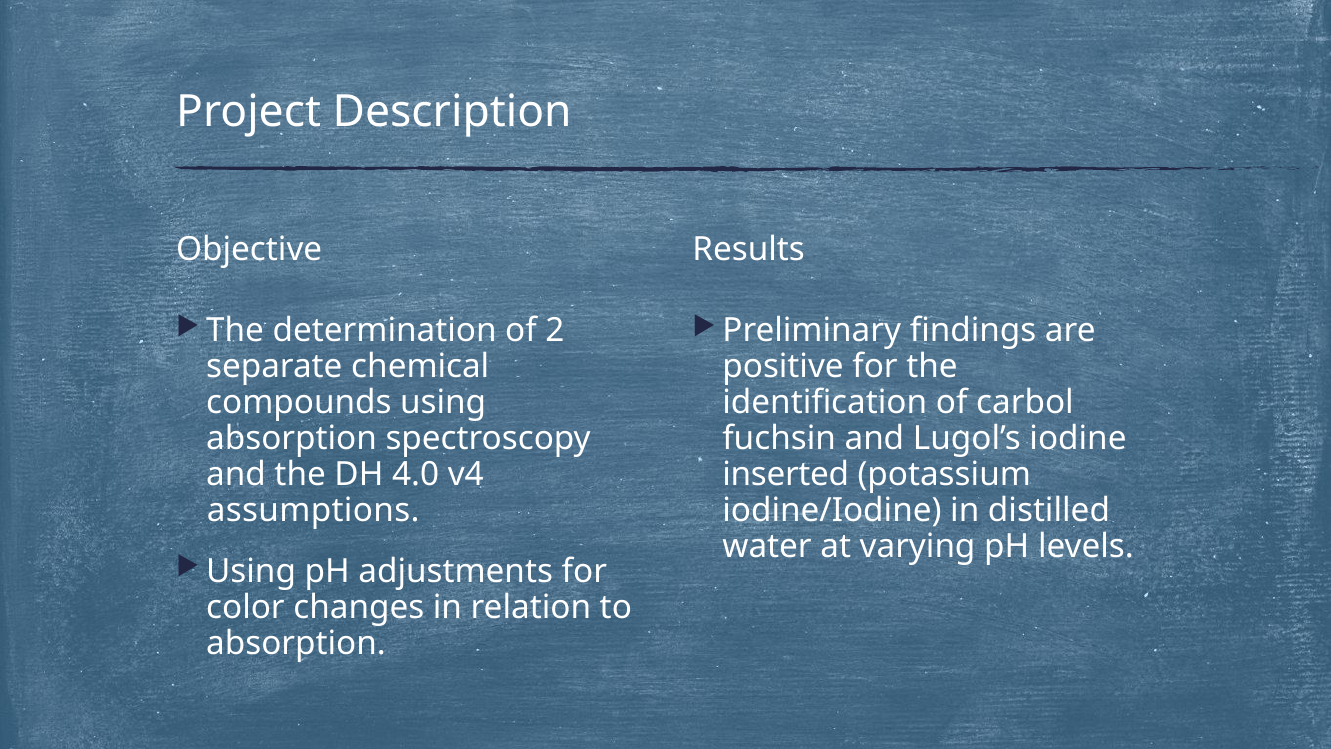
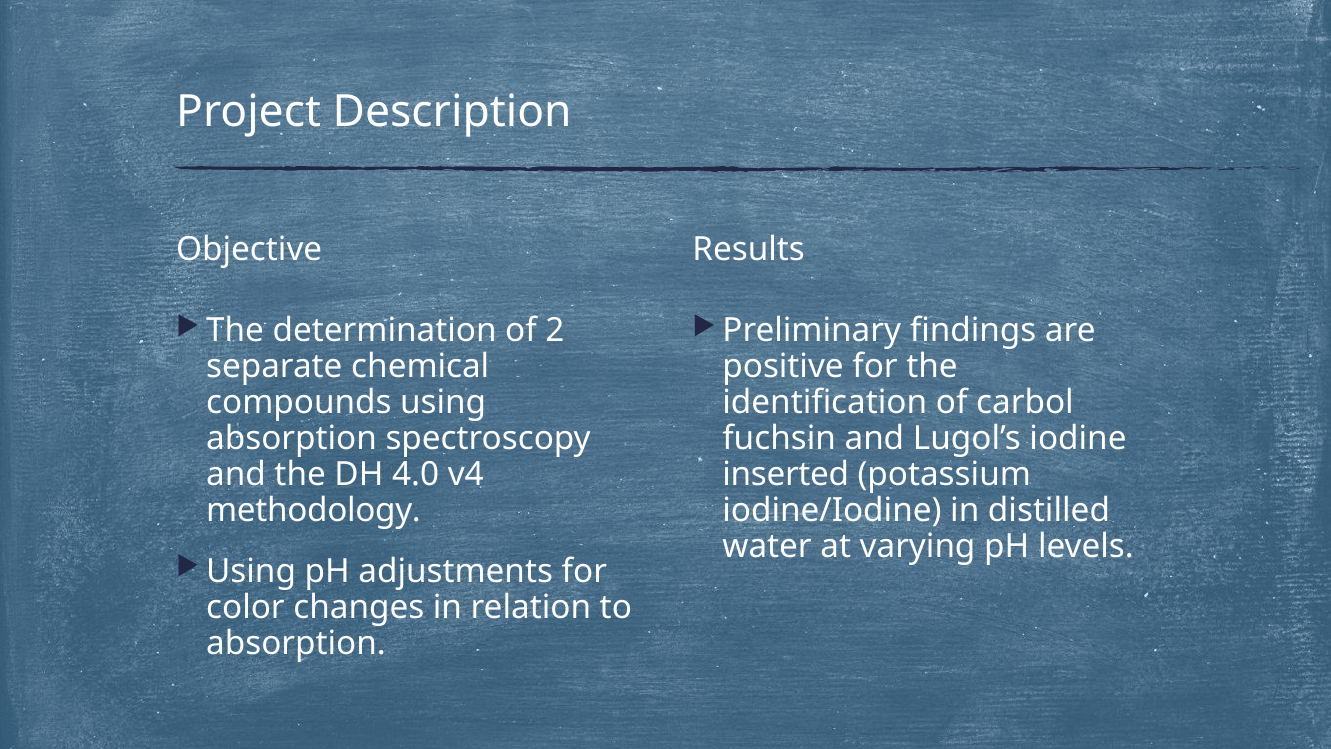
assumptions: assumptions -> methodology
